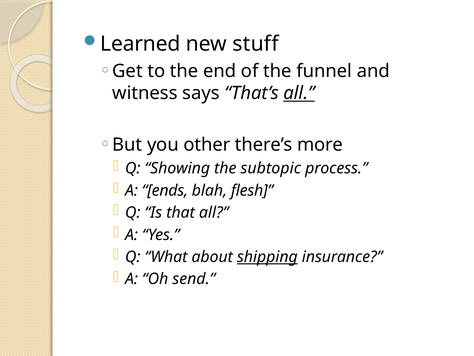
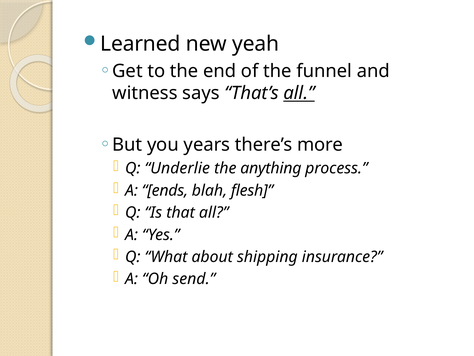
stuff: stuff -> yeah
other: other -> years
Showing: Showing -> Underlie
subtopic: subtopic -> anything
shipping underline: present -> none
